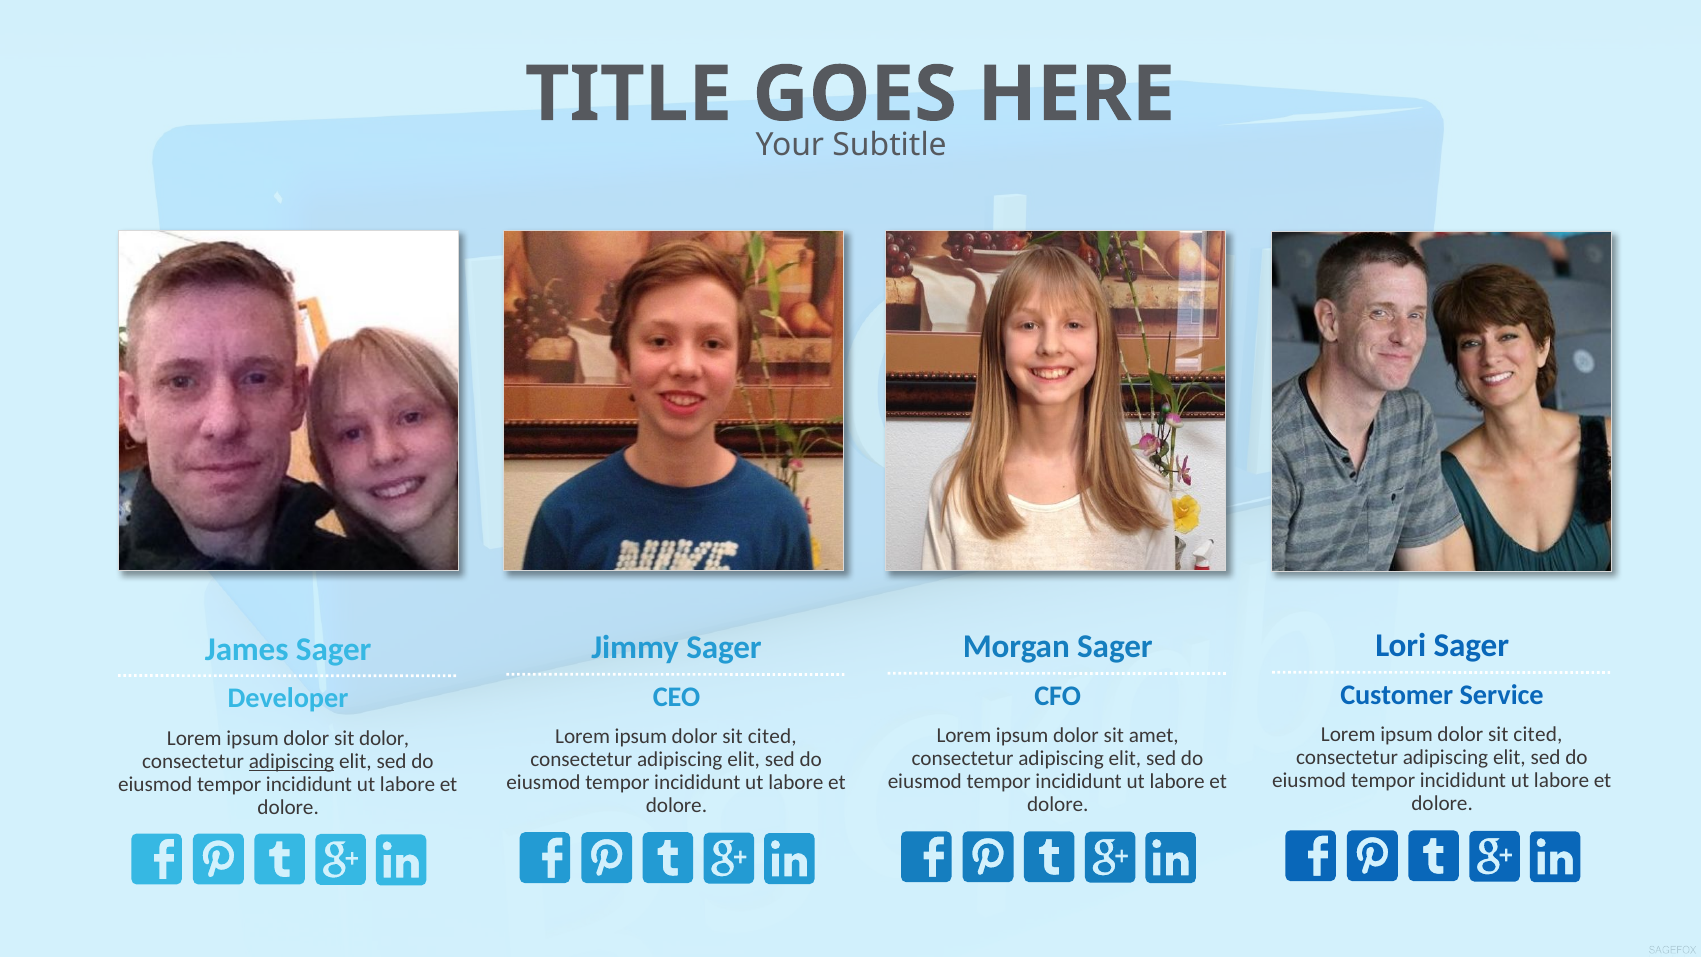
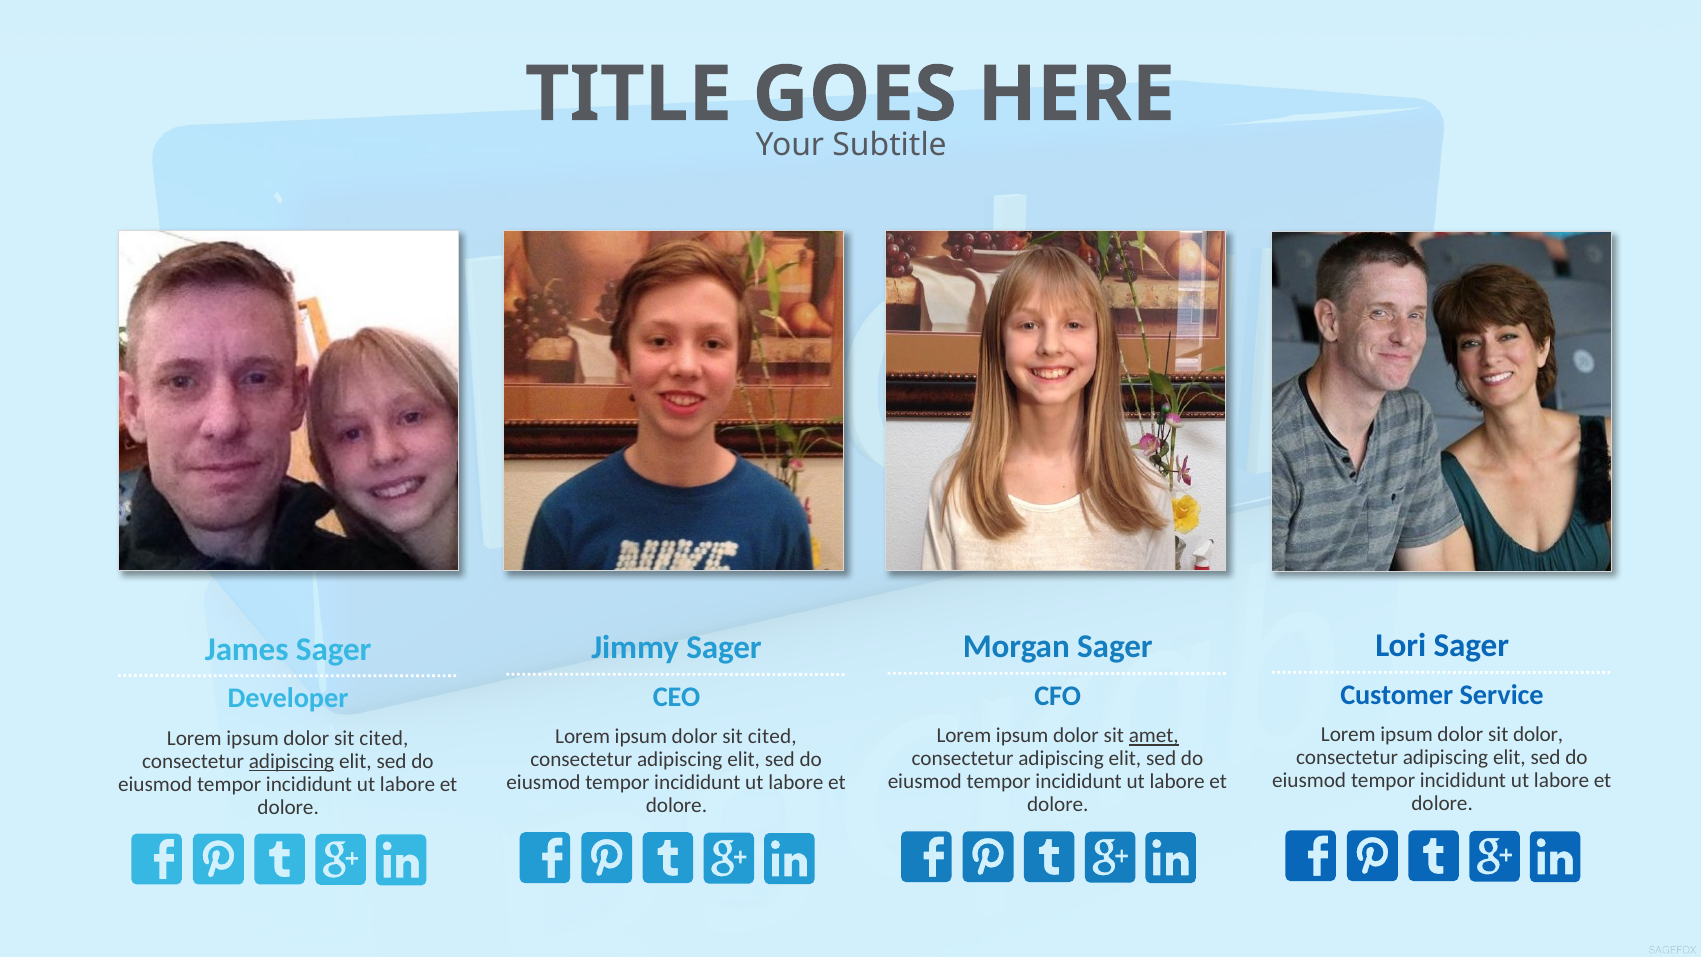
cited at (1538, 735): cited -> dolor
amet underline: none -> present
dolor at (384, 738): dolor -> cited
